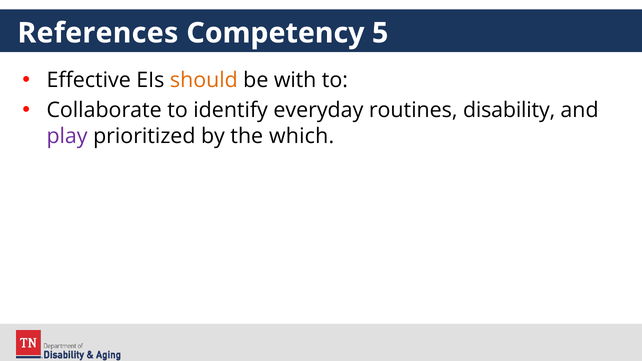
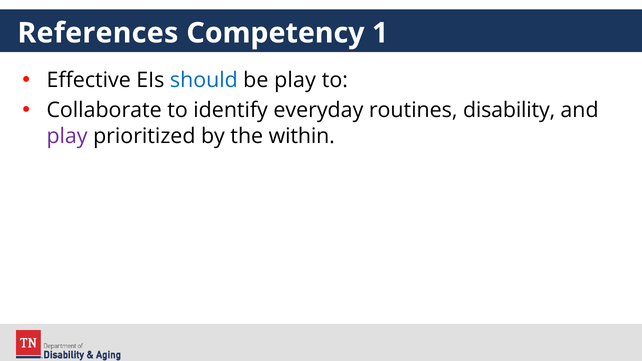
5: 5 -> 1
should colour: orange -> blue
be with: with -> play
which: which -> within
